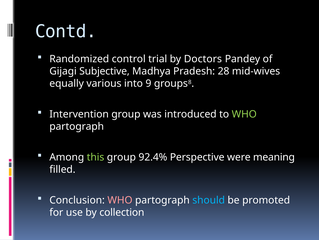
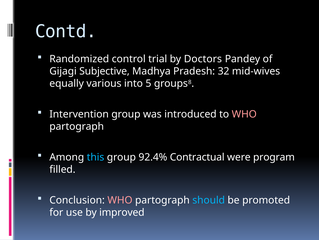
28: 28 -> 32
9: 9 -> 5
WHO at (244, 114) colour: light green -> pink
this colour: light green -> light blue
Perspective: Perspective -> Contractual
meaning: meaning -> program
collection: collection -> improved
